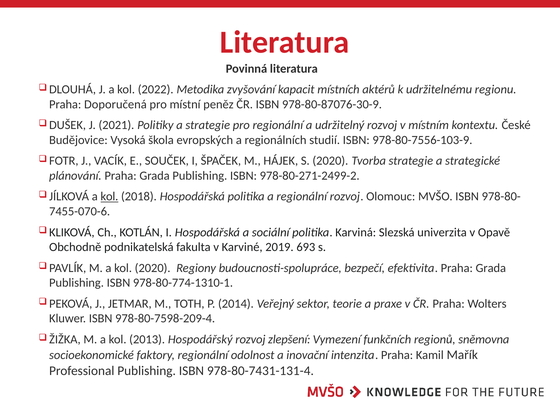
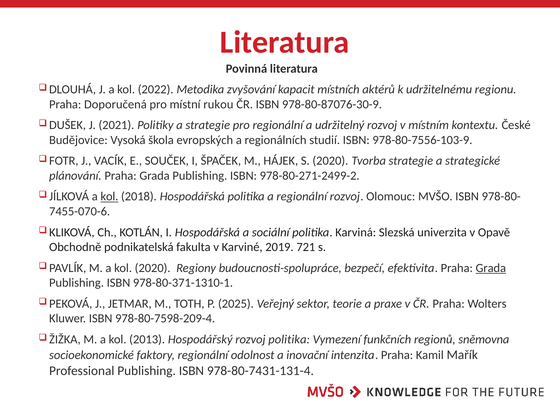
peněz: peněz -> rukou
693: 693 -> 721
Grada at (491, 268) underline: none -> present
978-80-774-1310-1: 978-80-774-1310-1 -> 978-80-371-1310-1
2014: 2014 -> 2025
rozvoj zlepšení: zlepšení -> politika
